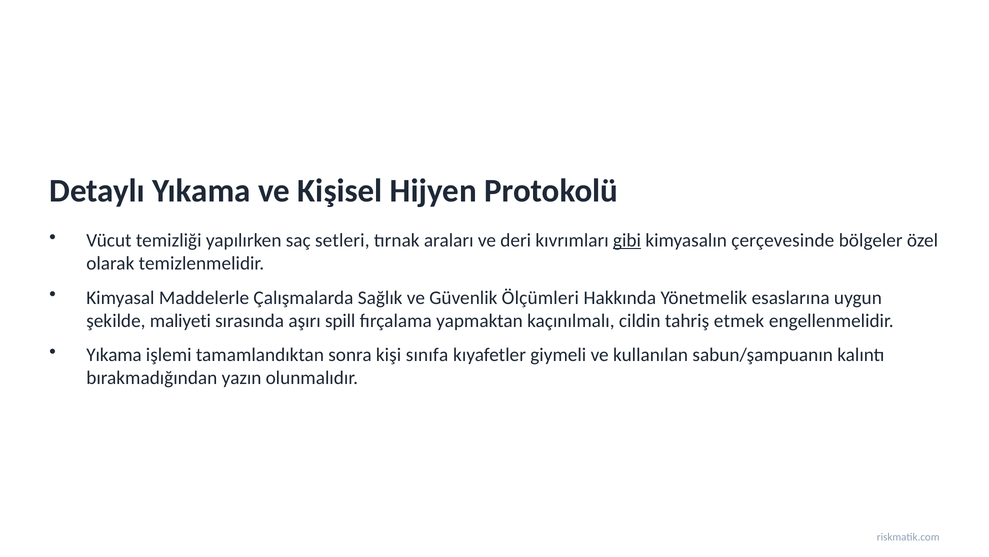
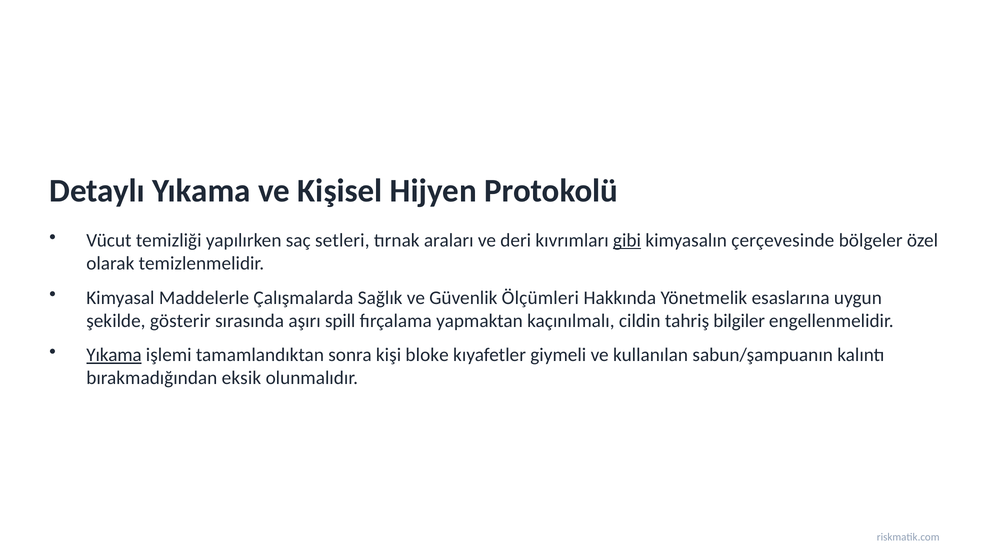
maliyeti: maliyeti -> gösterir
etmek: etmek -> bilgiler
Yıkama at (114, 355) underline: none -> present
sınıfa: sınıfa -> bloke
yazın: yazın -> eksik
